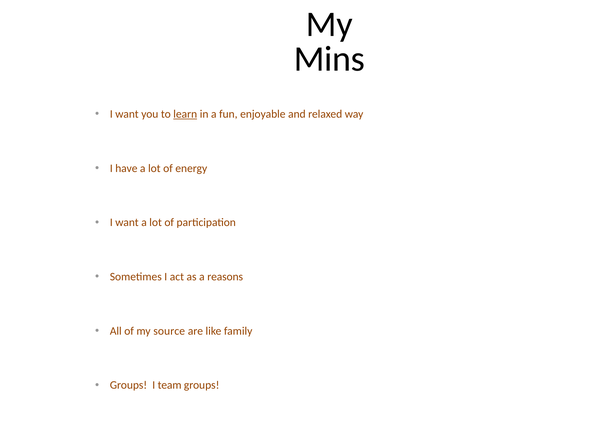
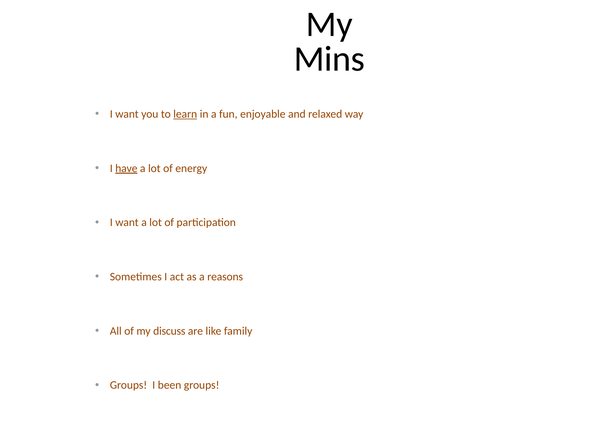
have underline: none -> present
source: source -> discuss
team: team -> been
